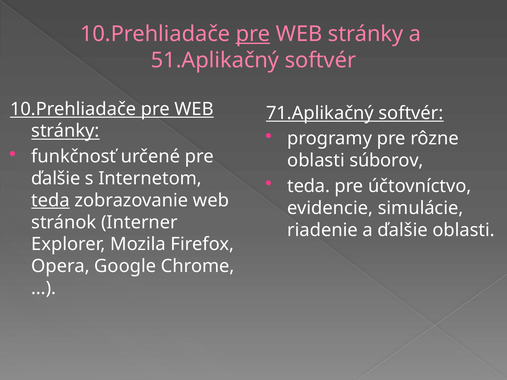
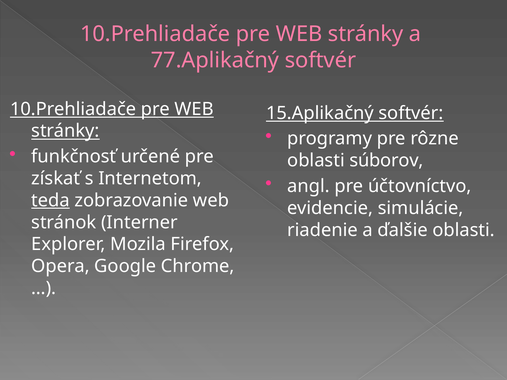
pre at (253, 34) underline: present -> none
51.Aplikačný: 51.Aplikačný -> 77.Aplikačný
71.Aplikačný: 71.Aplikačný -> 15.Aplikačný
ďalšie at (56, 179): ďalšie -> získať
teda at (309, 186): teda -> angl
